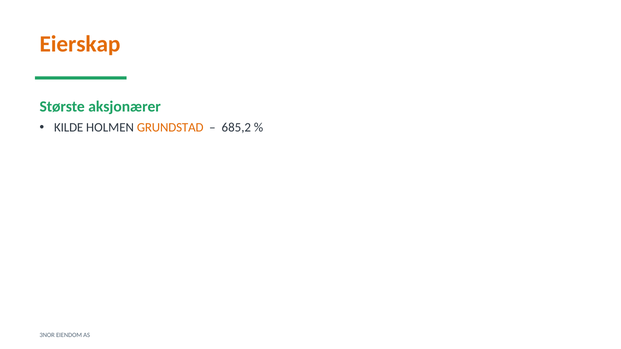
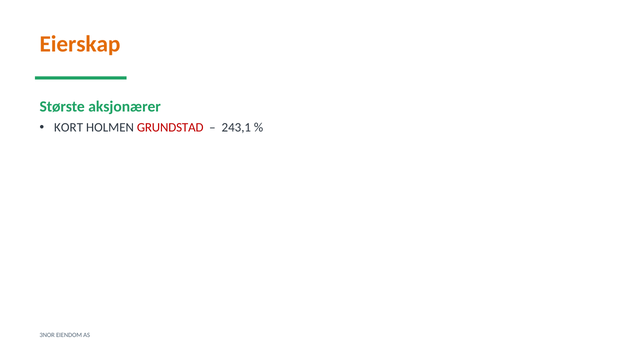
KILDE: KILDE -> KORT
GRUNDSTAD colour: orange -> red
685,2: 685,2 -> 243,1
